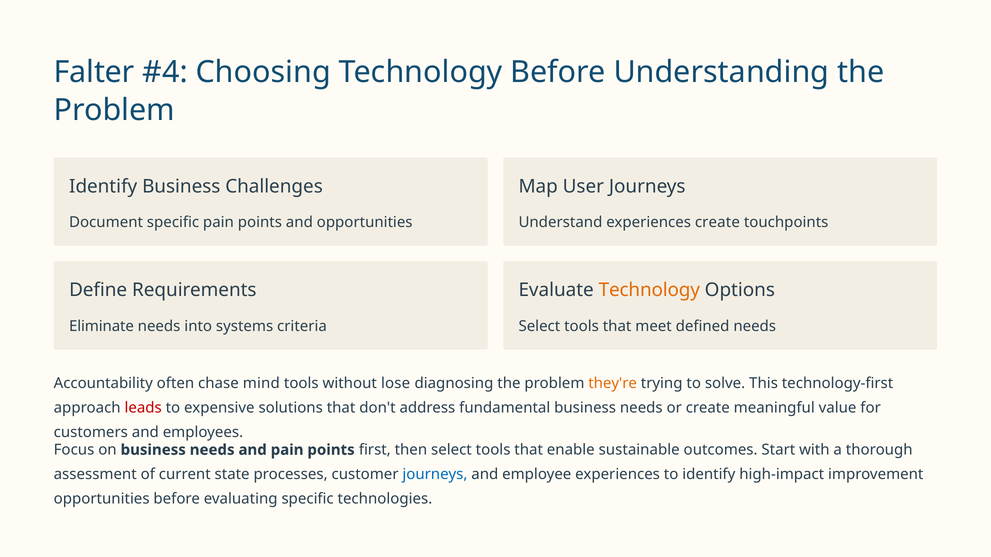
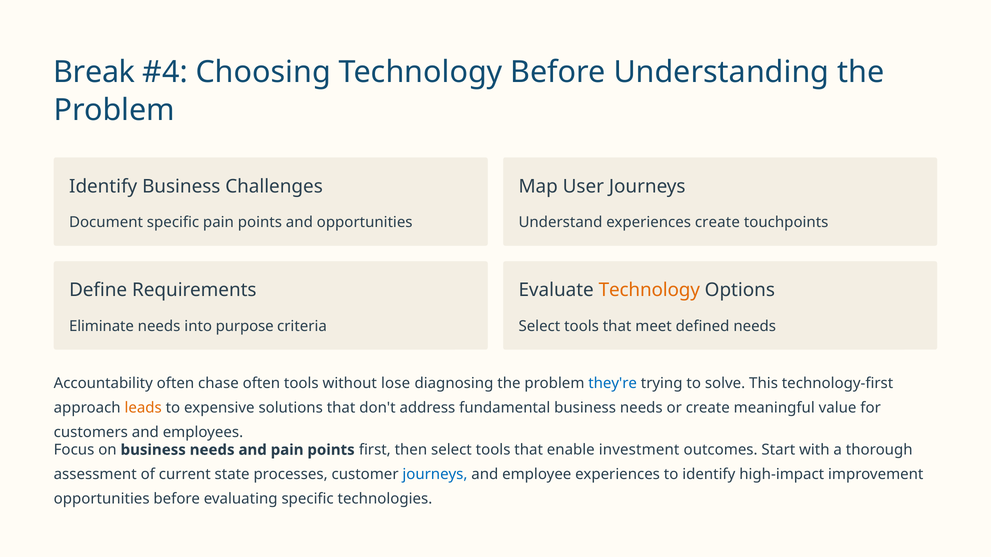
Falter: Falter -> Break
systems: systems -> purpose
chase mind: mind -> often
they're colour: orange -> blue
leads colour: red -> orange
sustainable: sustainable -> investment
